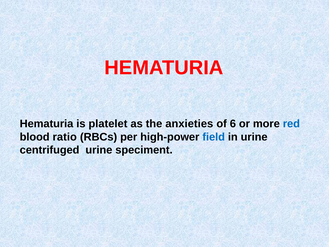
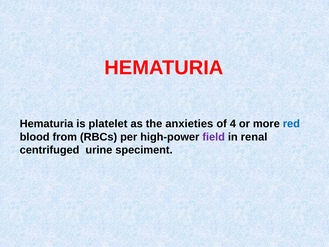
6: 6 -> 4
ratio: ratio -> from
field colour: blue -> purple
in urine: urine -> renal
